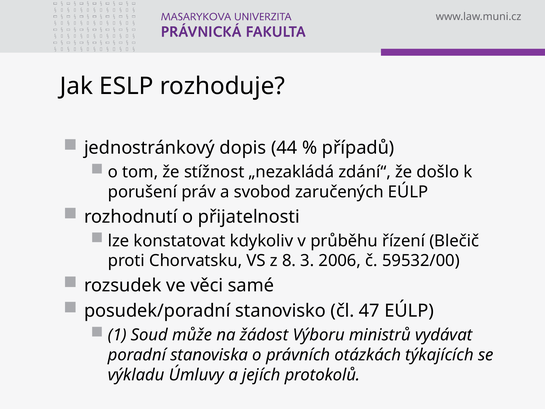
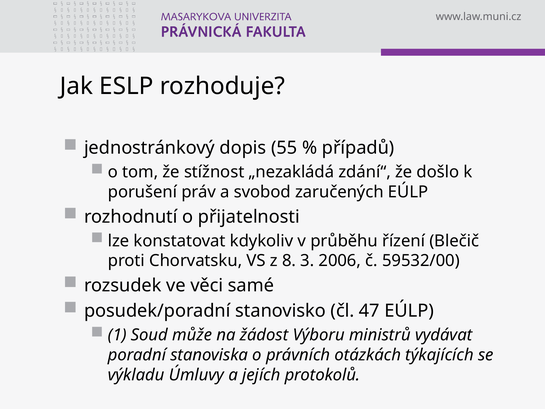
44: 44 -> 55
